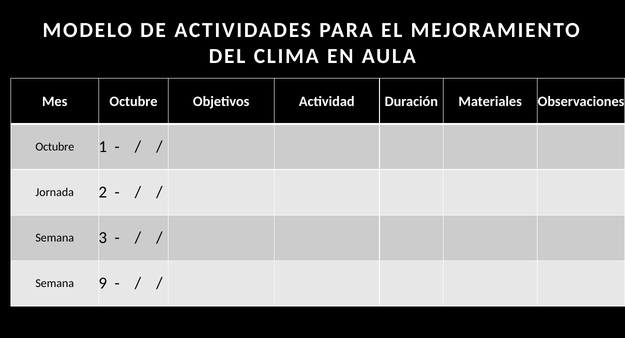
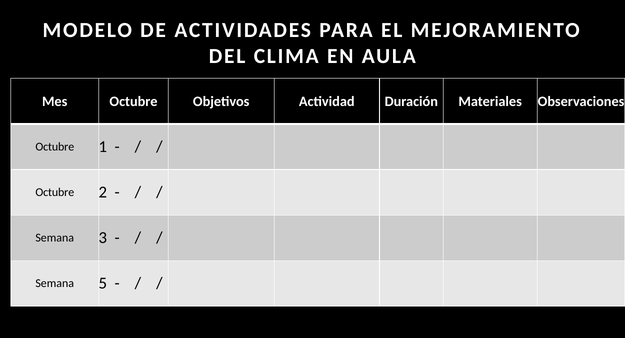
Jornada at (55, 192): Jornada -> Octubre
9: 9 -> 5
